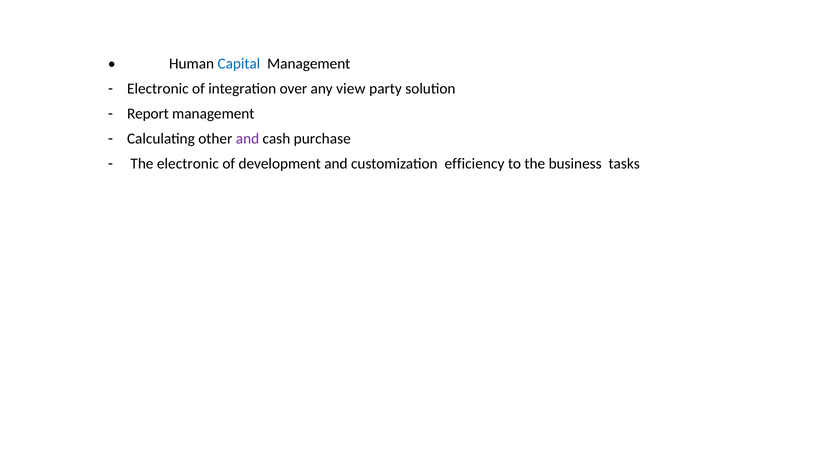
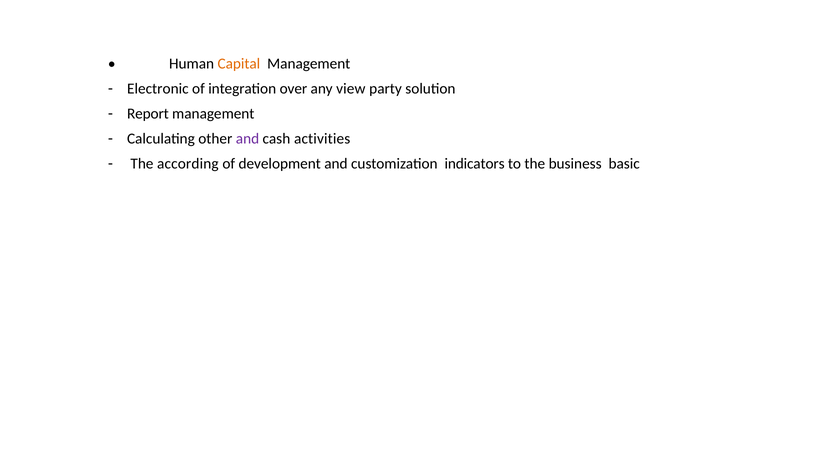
Capital colour: blue -> orange
purchase: purchase -> activities
The electronic: electronic -> according
efficiency: efficiency -> indicators
tasks: tasks -> basic
